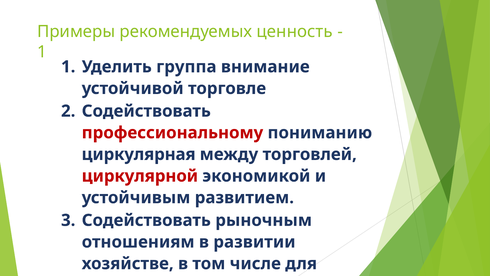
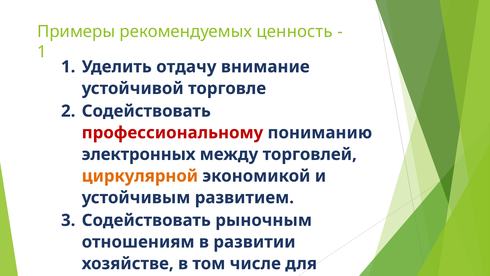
группа: группа -> отдачу
циркулярная: циркулярная -> электронных
циркулярной colour: red -> orange
